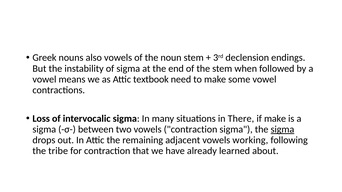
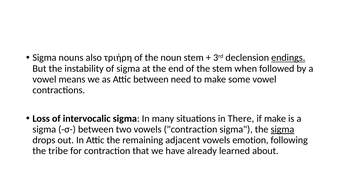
Greek at (44, 58): Greek -> Sigma
also vowels: vowels -> τριήρη
endings underline: none -> present
Attic textbook: textbook -> between
working: working -> emotion
